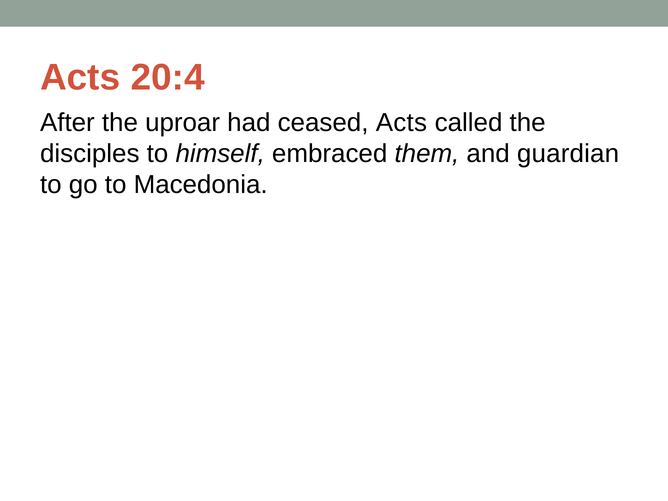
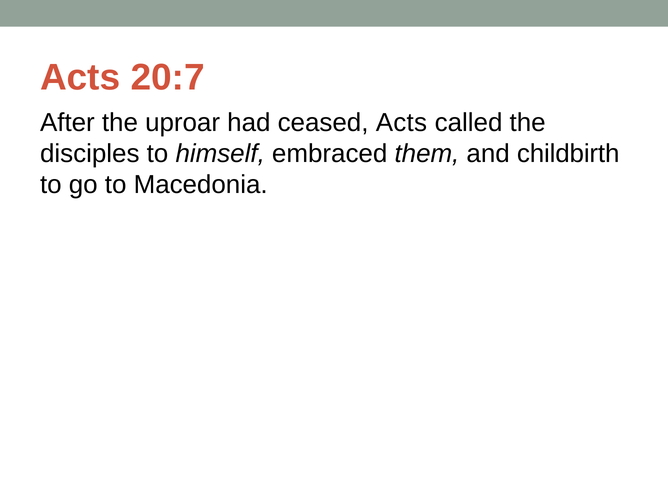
20:4: 20:4 -> 20:7
guardian: guardian -> childbirth
